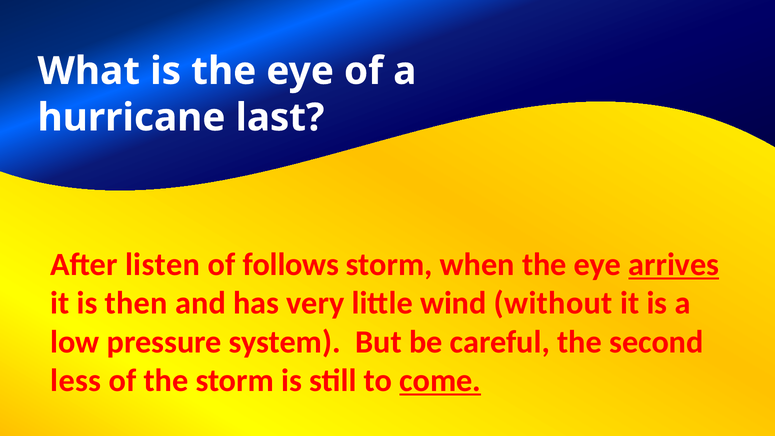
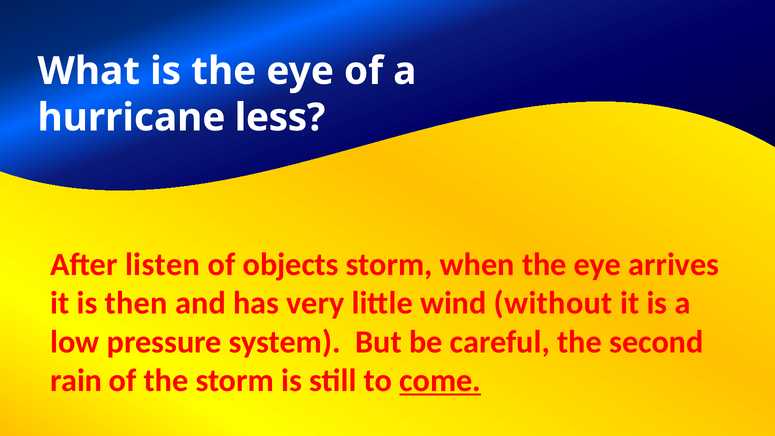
last: last -> less
follows: follows -> objects
arrives underline: present -> none
less: less -> rain
